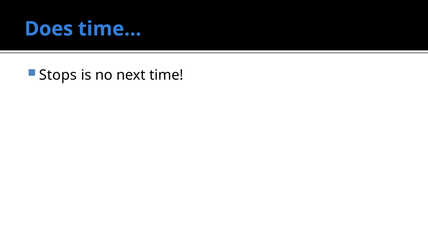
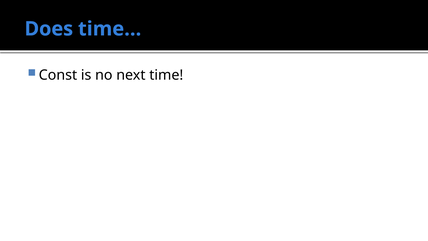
Stops: Stops -> Const
